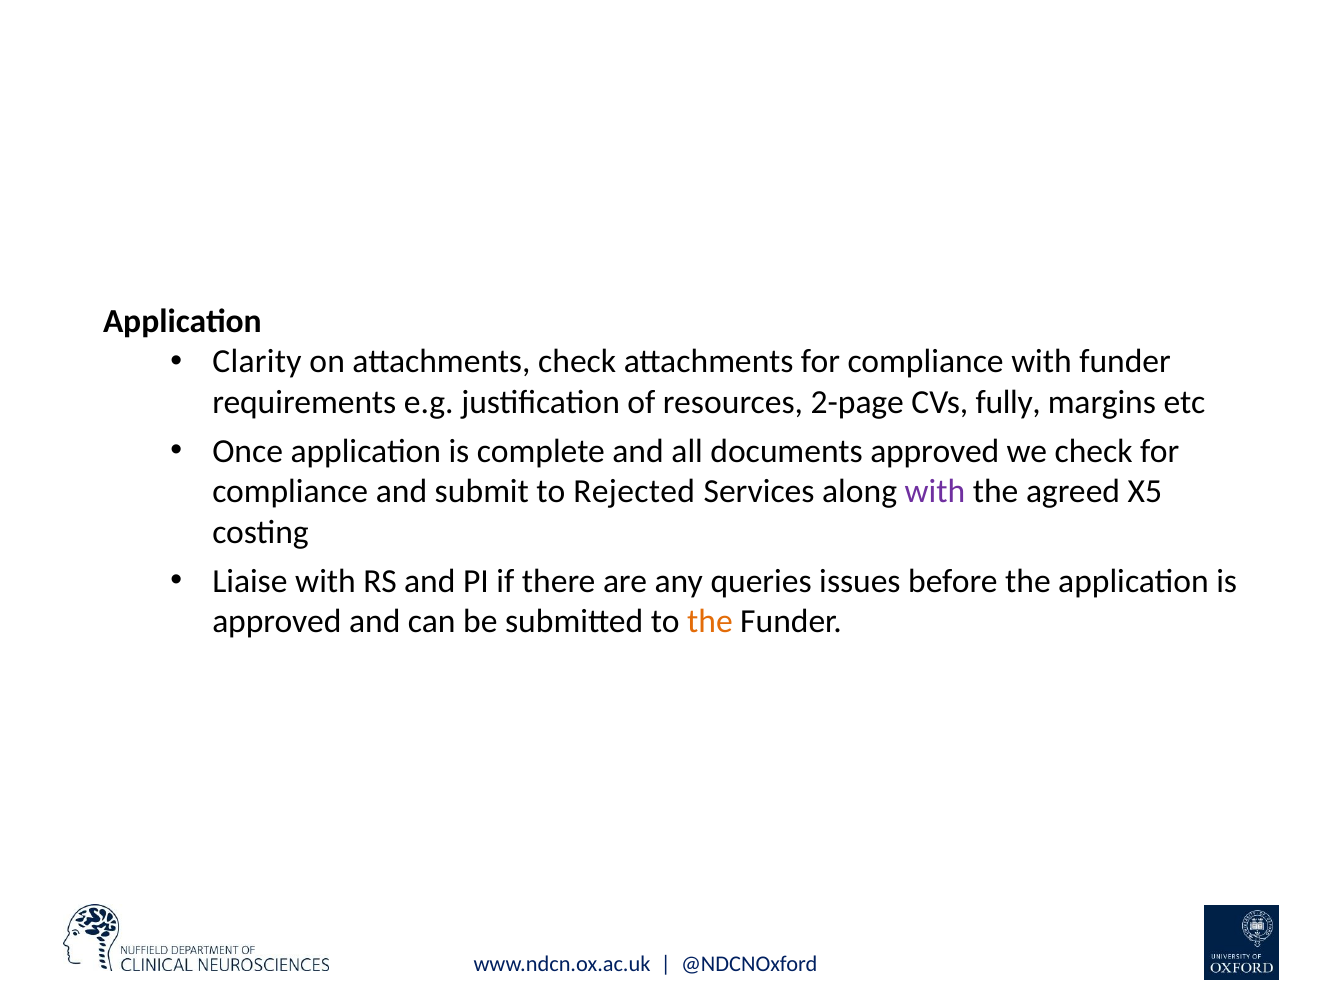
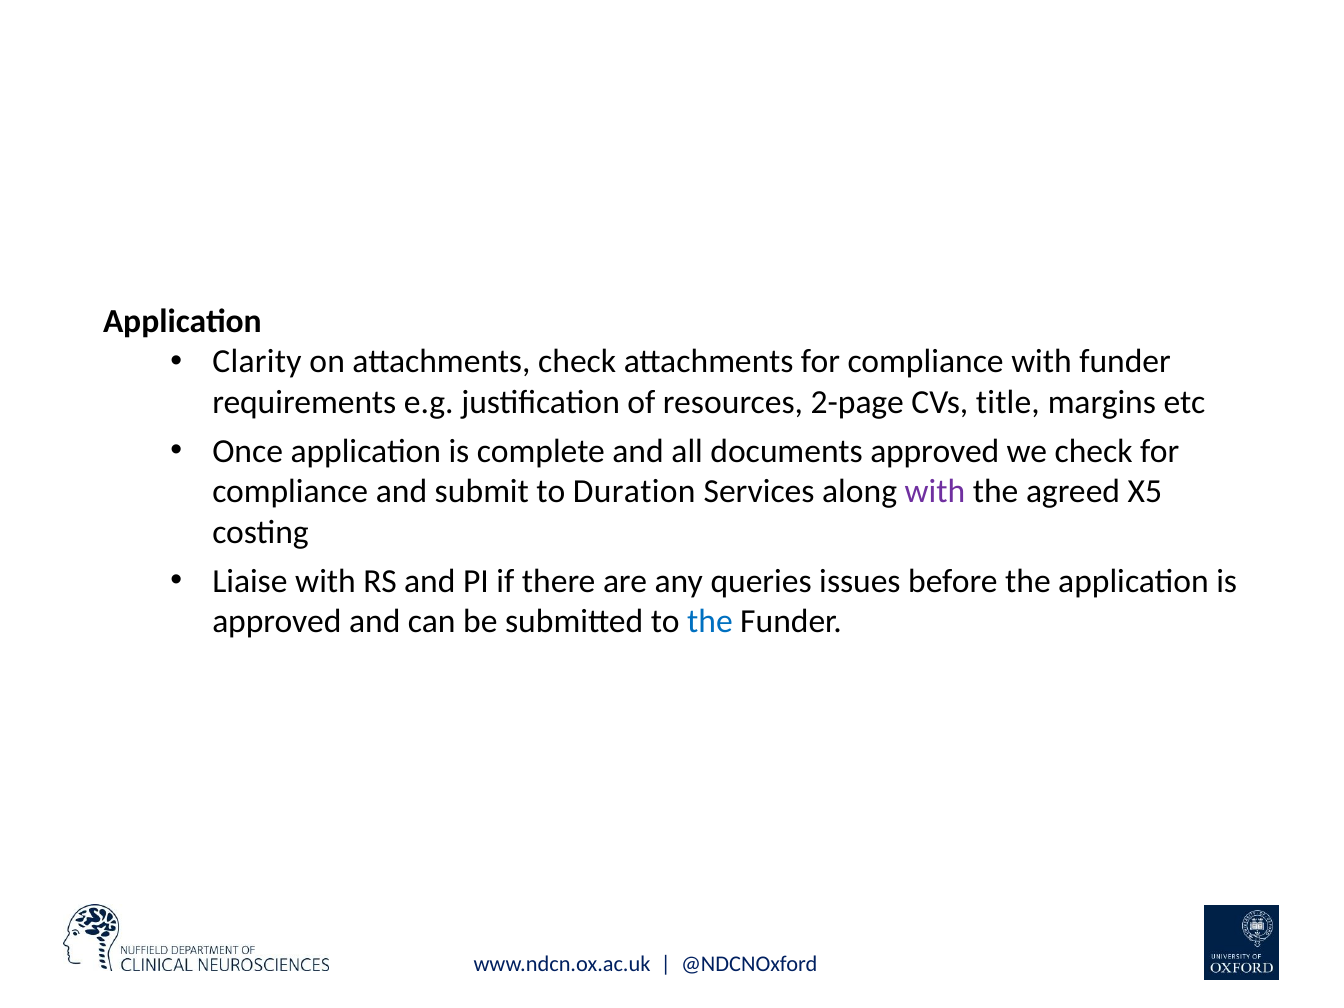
fully: fully -> title
Rejected: Rejected -> Duration
the at (710, 622) colour: orange -> blue
